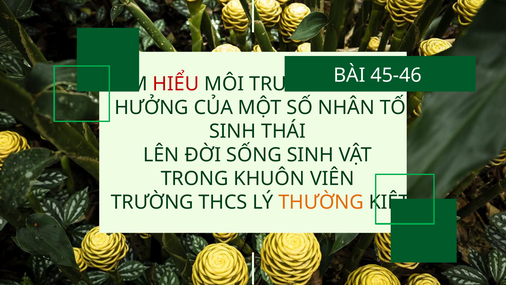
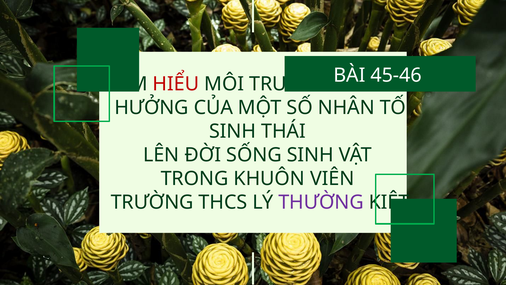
THƯỜNG colour: orange -> purple
